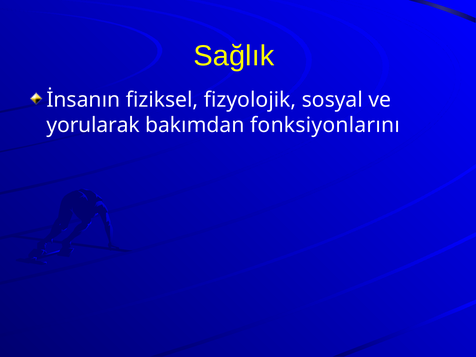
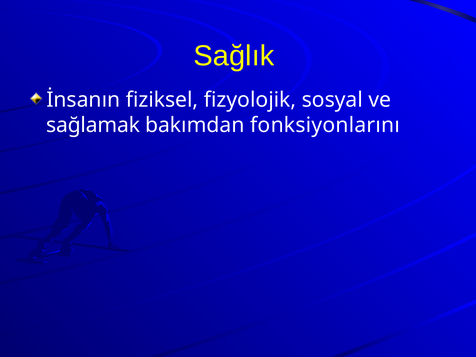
yorularak: yorularak -> sağlamak
